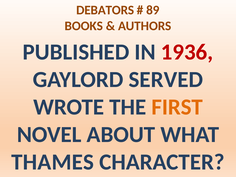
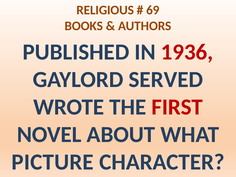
DEBATORS: DEBATORS -> RELIGIOUS
89: 89 -> 69
FIRST colour: orange -> red
THAMES: THAMES -> PICTURE
